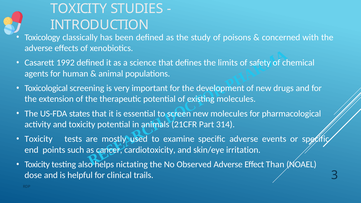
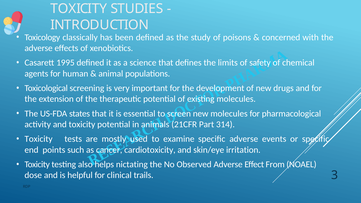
1992: 1992 -> 1995
Than: Than -> From
